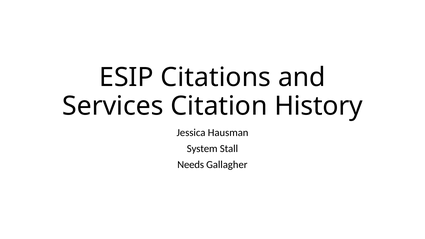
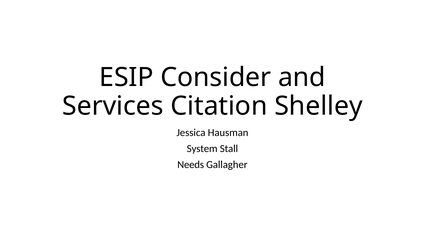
Citations: Citations -> Consider
History: History -> Shelley
